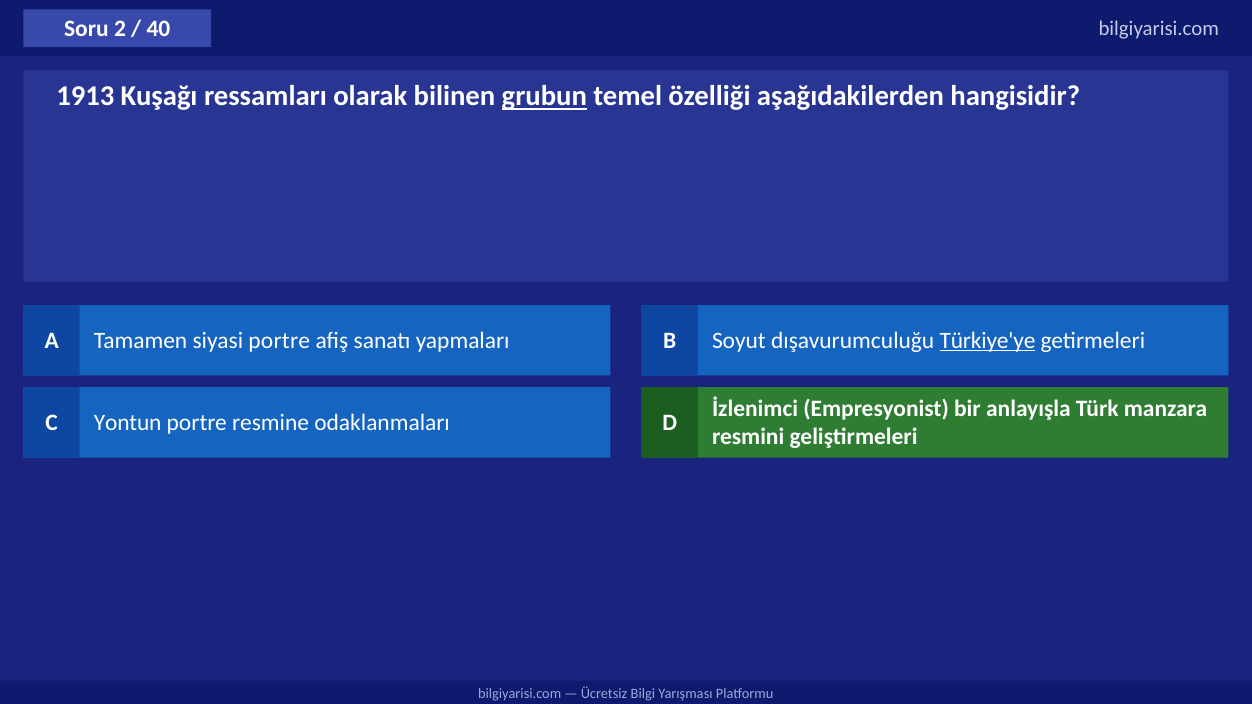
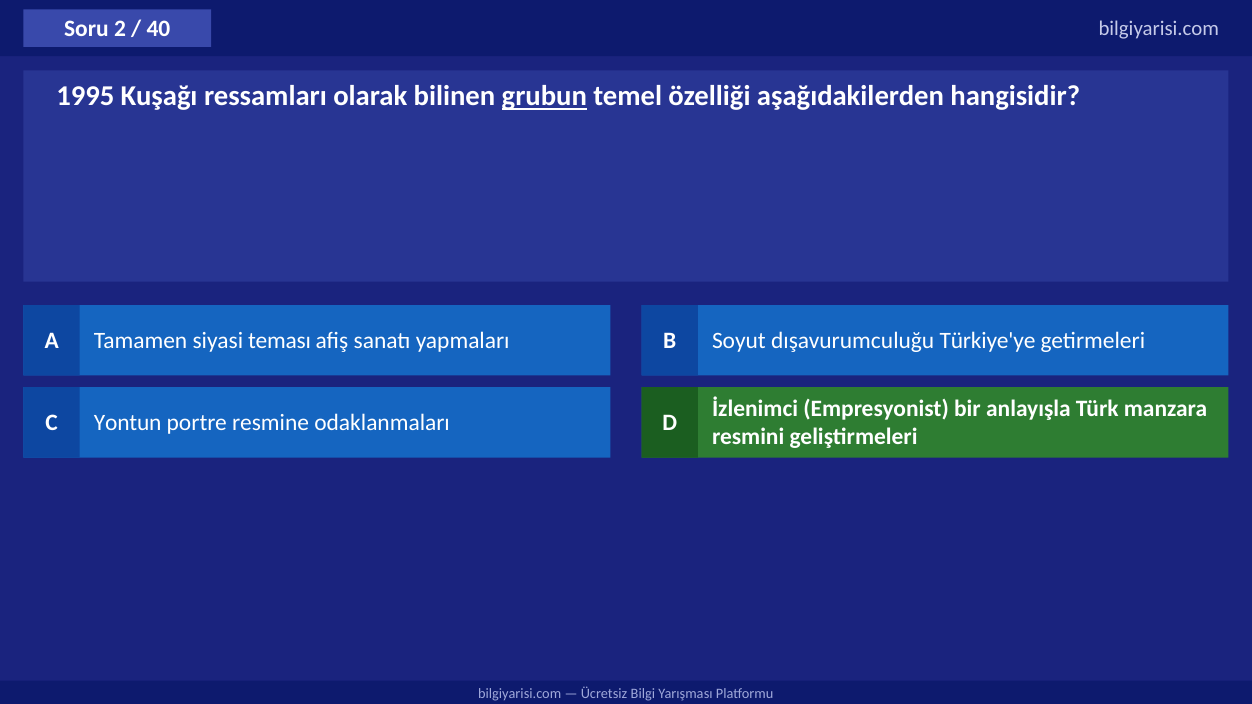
1913: 1913 -> 1995
siyasi portre: portre -> teması
Türkiye'ye underline: present -> none
